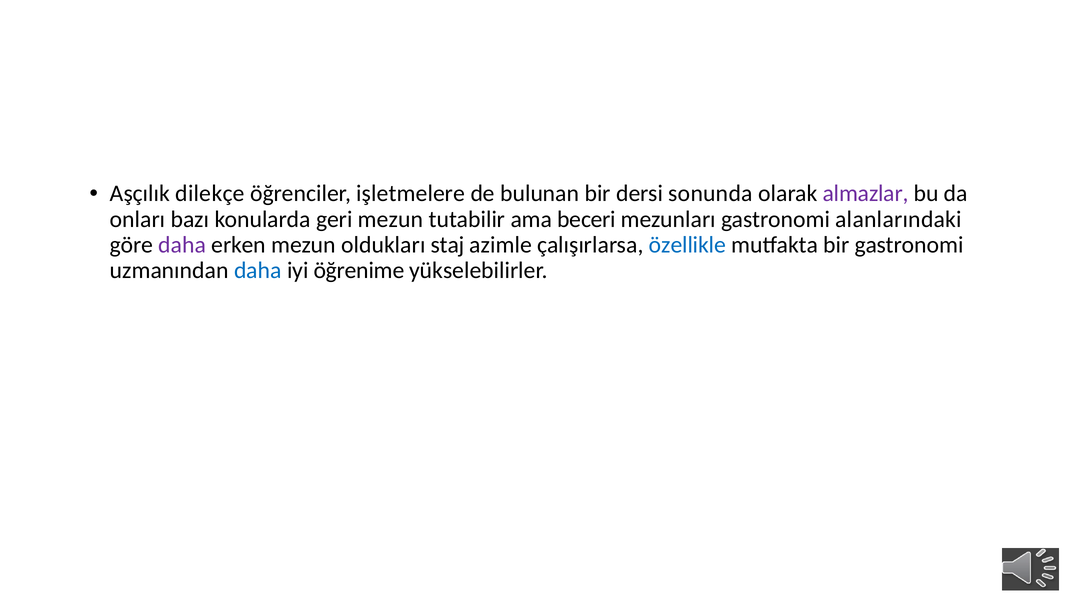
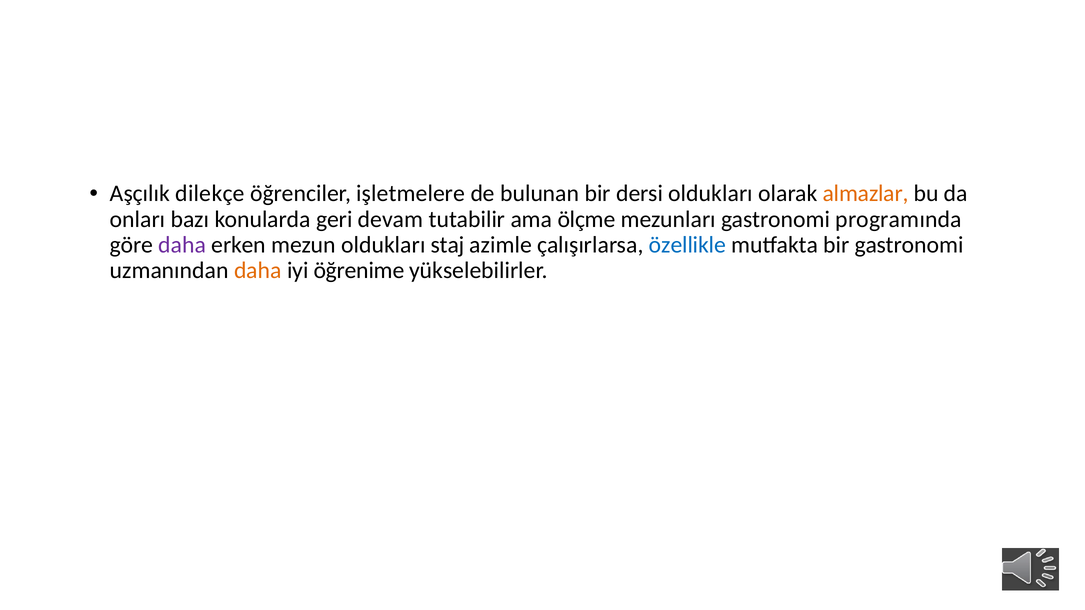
dersi sonunda: sonunda -> oldukları
almazlar colour: purple -> orange
geri mezun: mezun -> devam
beceri: beceri -> ölçme
alanlarındaki: alanlarındaki -> programında
daha at (258, 271) colour: blue -> orange
